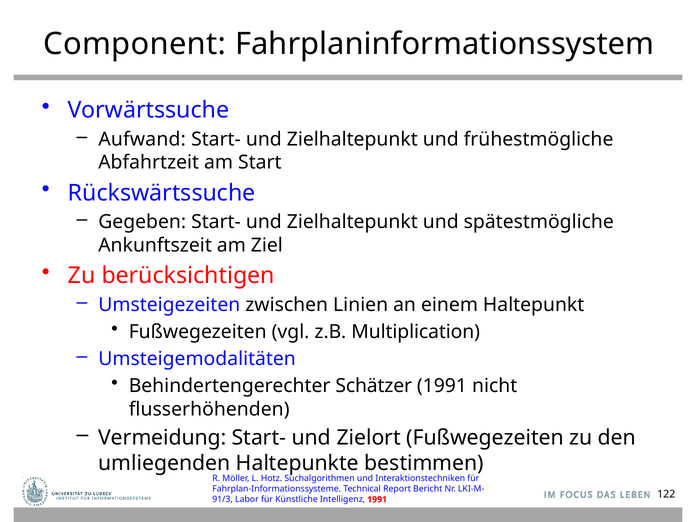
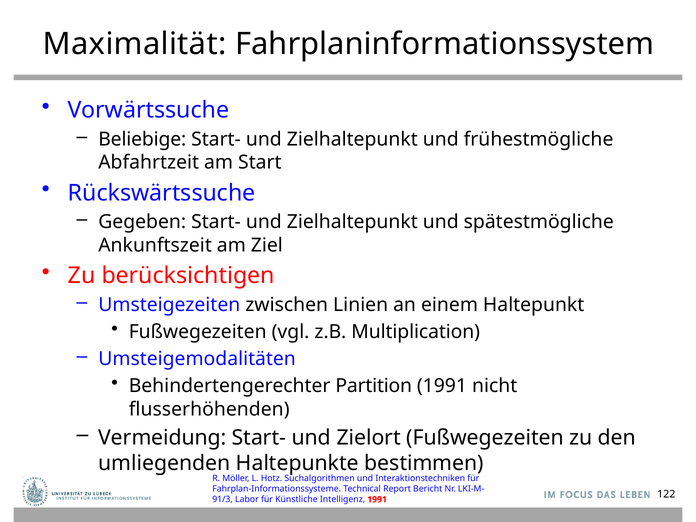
Component: Component -> Maximalität
Aufwand: Aufwand -> Beliebige
Schätzer: Schätzer -> Partition
